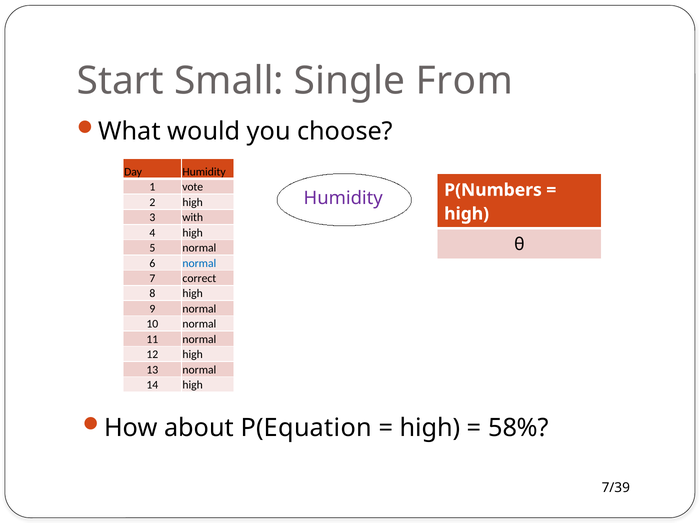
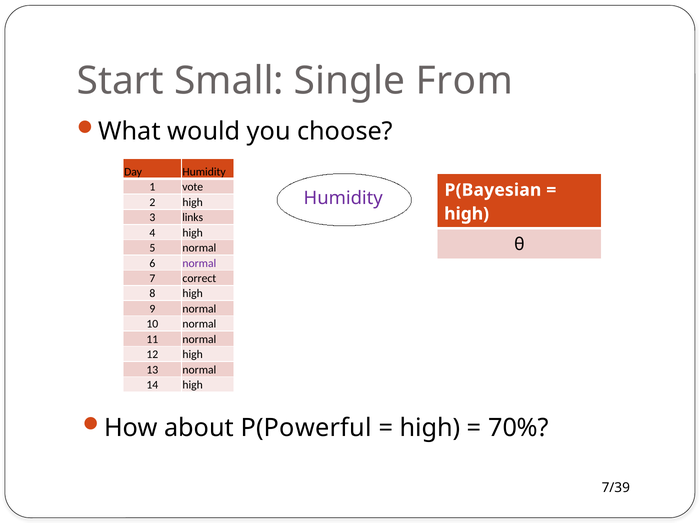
P(Numbers: P(Numbers -> P(Bayesian
with: with -> links
normal at (199, 263) colour: blue -> purple
P(Equation: P(Equation -> P(Powerful
58%: 58% -> 70%
